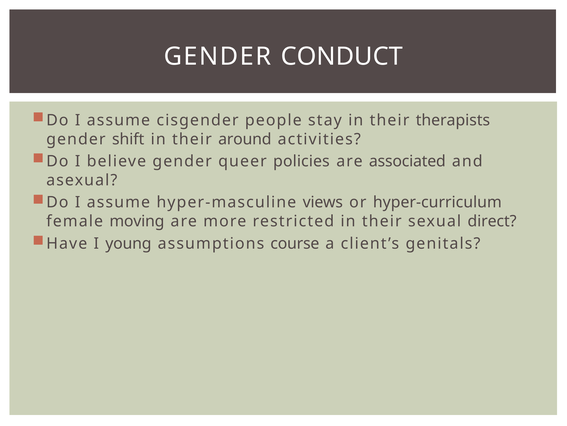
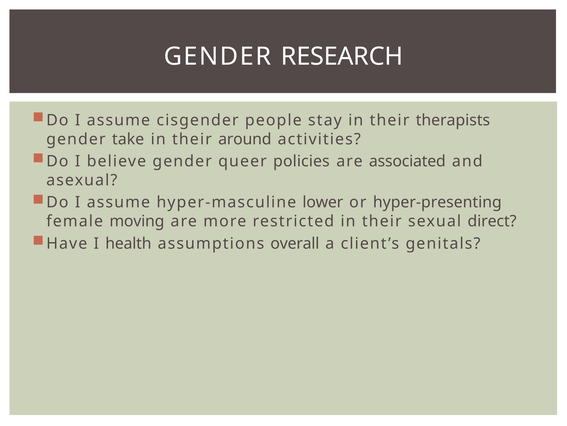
CONDUCT: CONDUCT -> RESEARCH
shift: shift -> take
views: views -> lower
hyper-curriculum: hyper-curriculum -> hyper-presenting
young: young -> health
course: course -> overall
